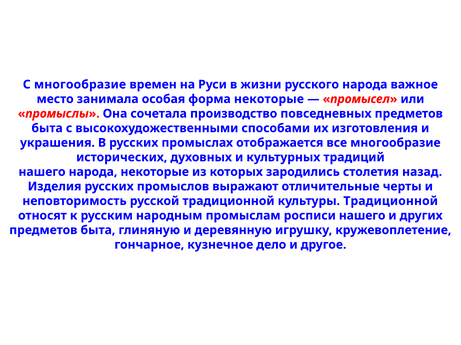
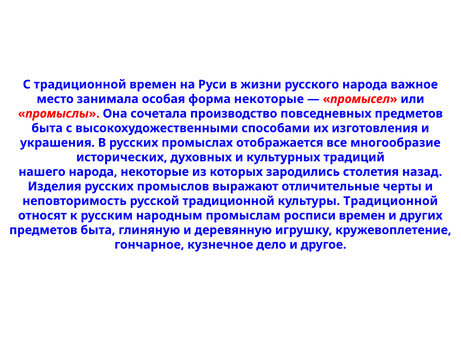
С многообразие: многообразие -> традиционной
росписи нашего: нашего -> времен
